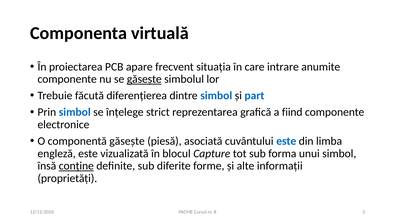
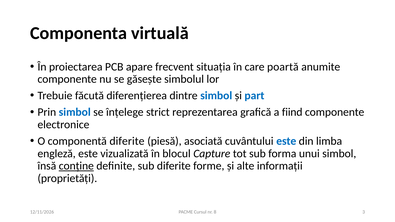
intrare: intrare -> poartă
găsește at (144, 79) underline: present -> none
componentă găsește: găsește -> diferite
